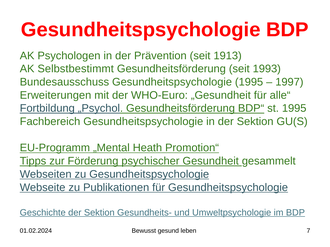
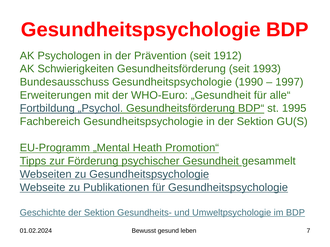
1913: 1913 -> 1912
Selbstbestimmt: Selbstbestimmt -> Schwierigkeiten
Gesundheitspsychologie 1995: 1995 -> 1990
